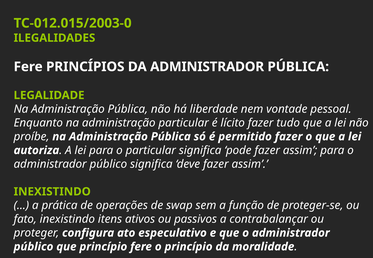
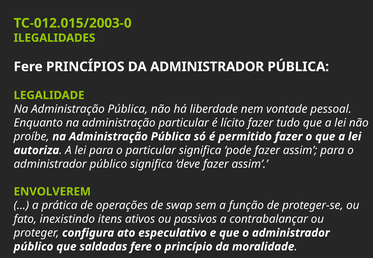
INEXISTINDO at (52, 192): INEXISTINDO -> ENVOLVEREM
que princípio: princípio -> saldadas
